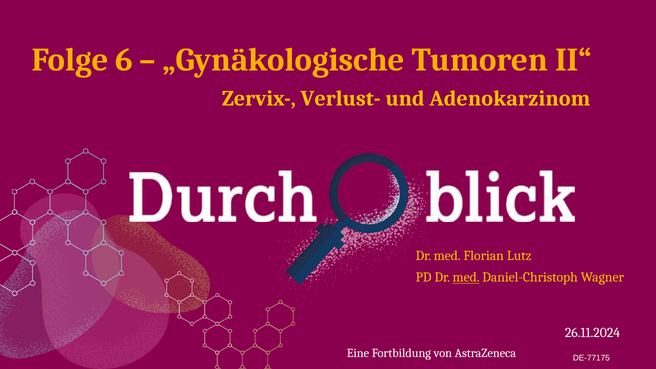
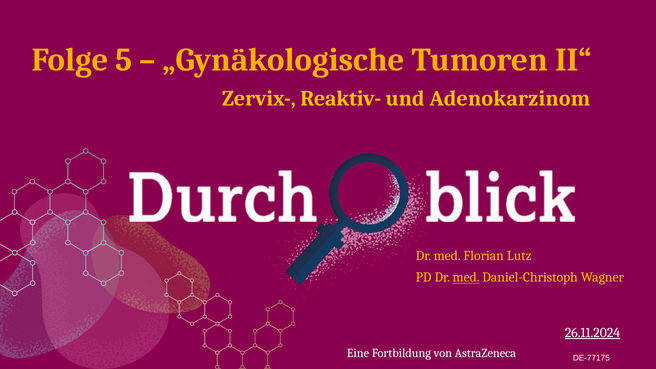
6: 6 -> 5
Verlust-: Verlust- -> Reaktiv-
26.11.2024 underline: none -> present
